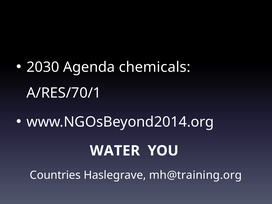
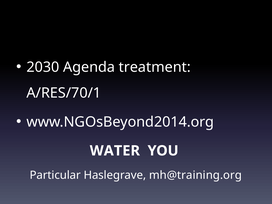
chemicals: chemicals -> treatment
Countries: Countries -> Particular
